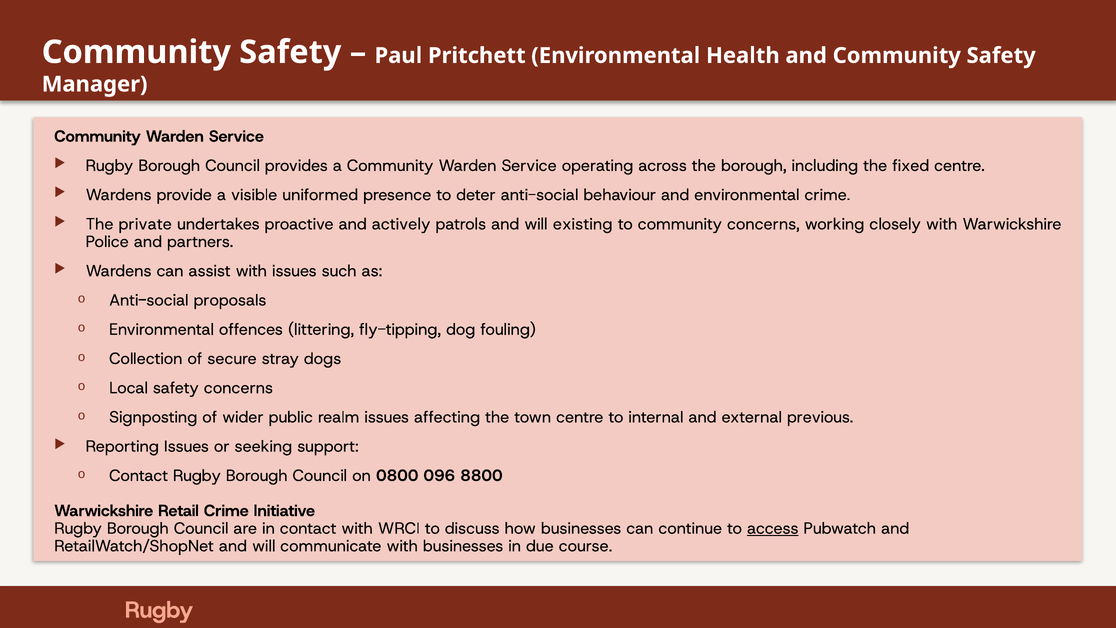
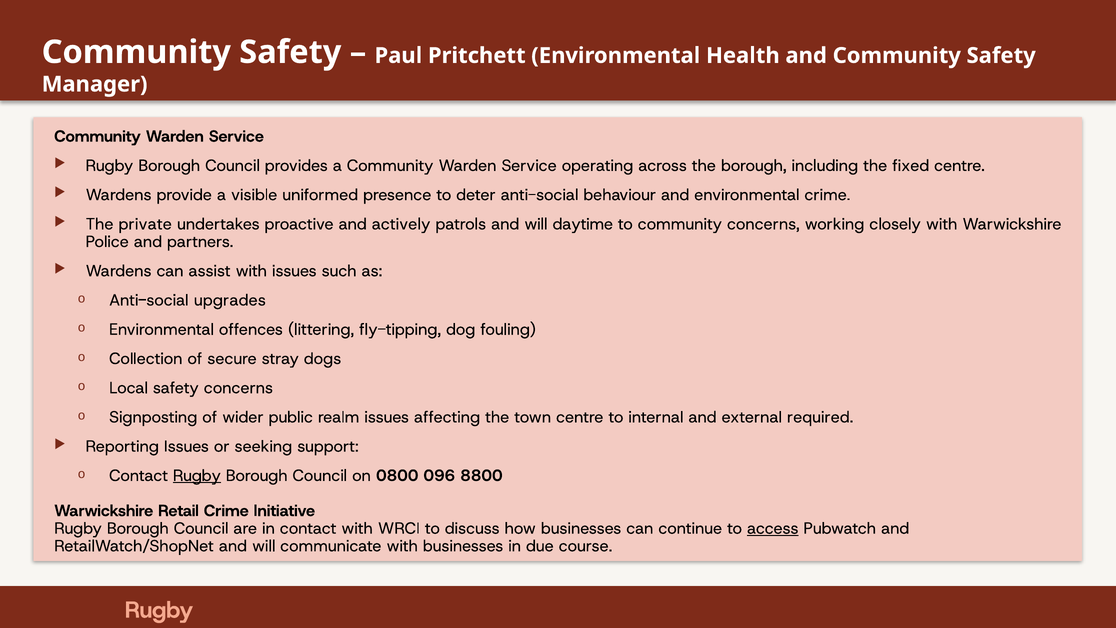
existing: existing -> daytime
proposals: proposals -> upgrades
previous: previous -> required
Rugby at (197, 476) underline: none -> present
